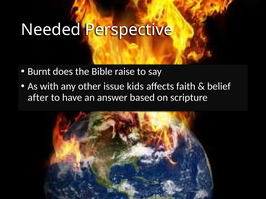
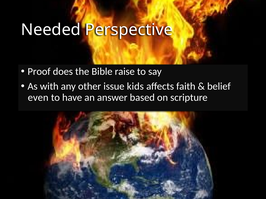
Burnt: Burnt -> Proof
after: after -> even
